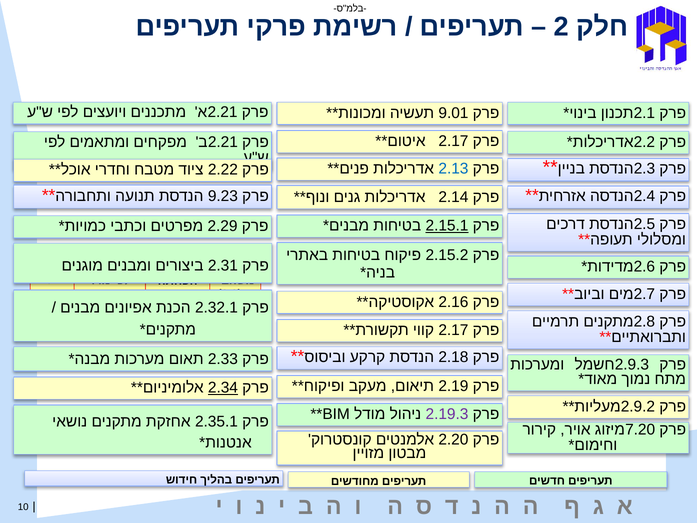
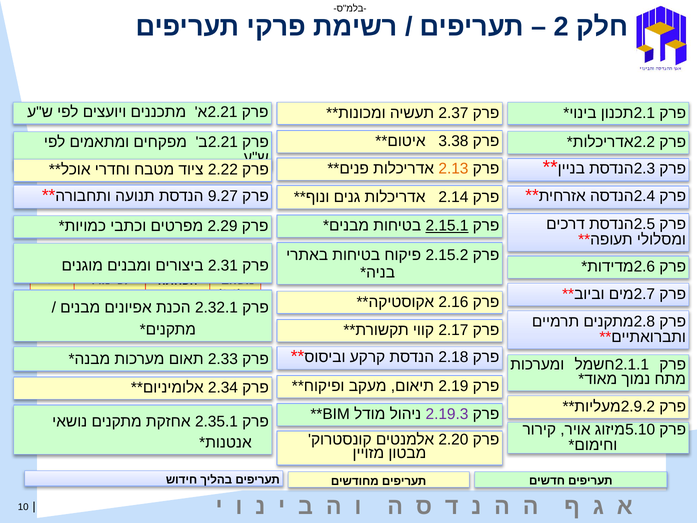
9.01: 9.01 -> 2.37
2.17 at (453, 141): 2.17 -> 3.38
2.13 colour: blue -> orange
9.23: 9.23 -> 9.27
2.9.3: 2.9.3 -> 2.1.1
2.34 underline: present -> none
7.20: 7.20 -> 5.10
